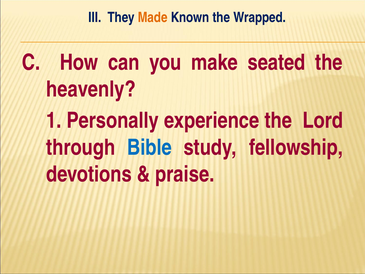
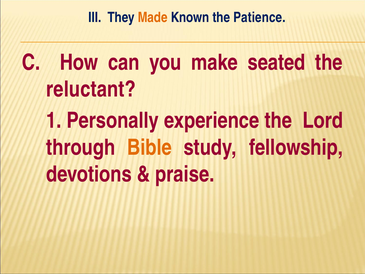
Wrapped: Wrapped -> Patience
heavenly: heavenly -> reluctant
Bible colour: blue -> orange
